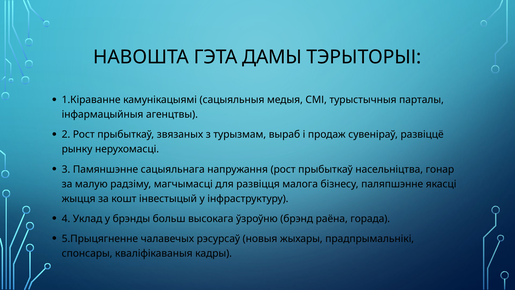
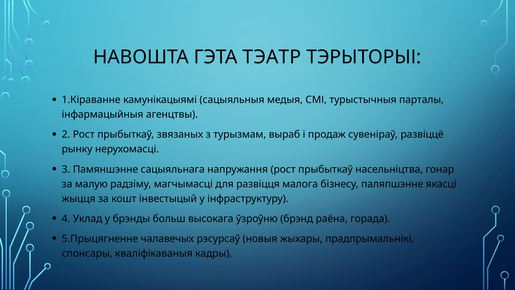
ДАМЫ: ДАМЫ -> ТЭАТР
